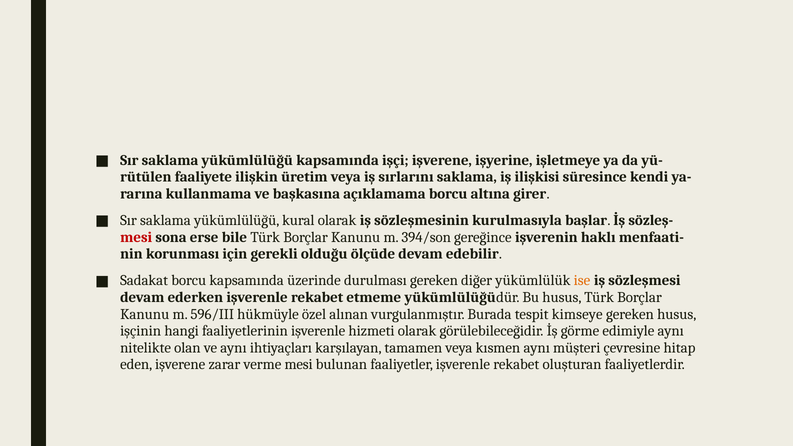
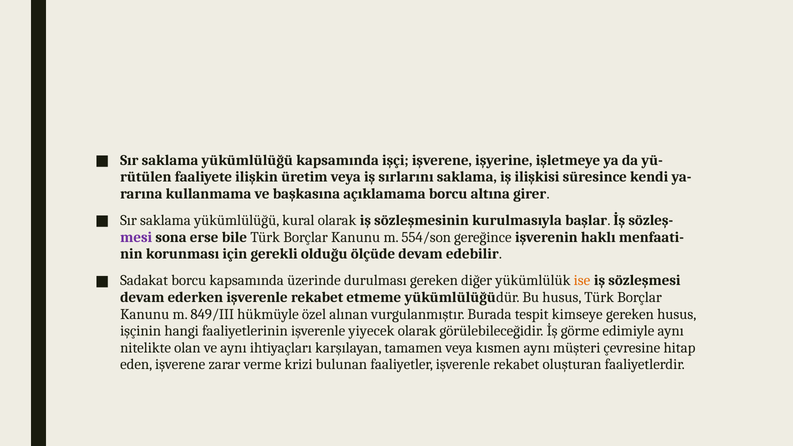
mesi at (136, 237) colour: red -> purple
394/son: 394/son -> 554/son
596/III: 596/III -> 849/III
hizmeti: hizmeti -> yiyecek
verme mesi: mesi -> krizi
